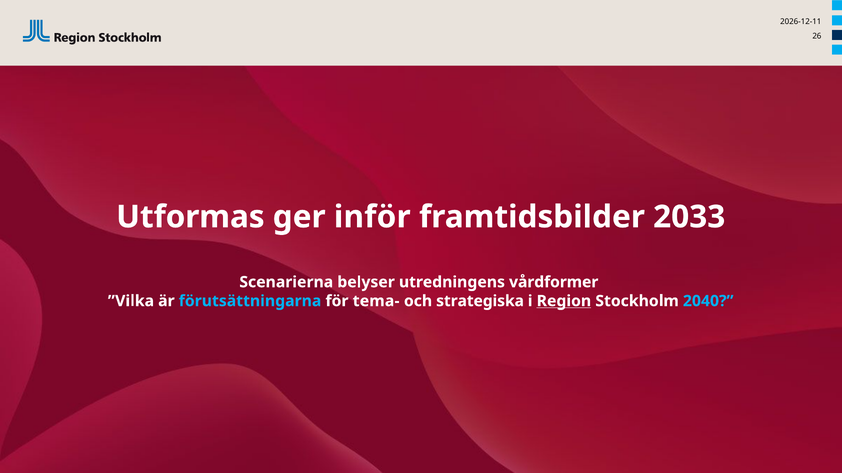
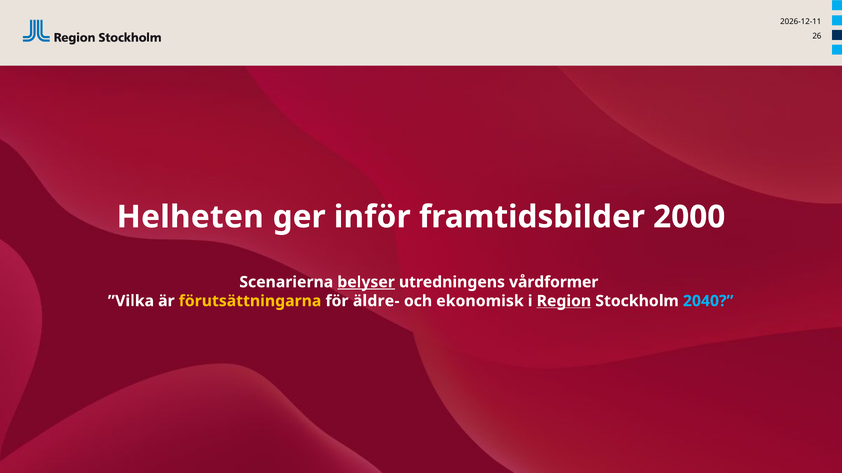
Utformas: Utformas -> Helheten
2033: 2033 -> 2000
belyser underline: none -> present
förutsättningarna colour: light blue -> yellow
tema-: tema- -> äldre-
strategiska: strategiska -> ekonomisk
